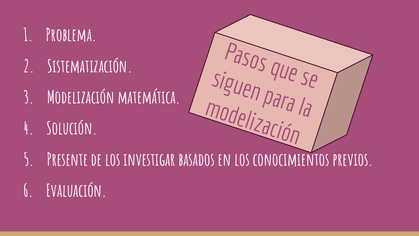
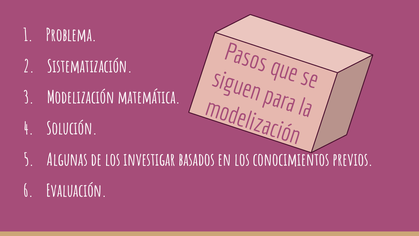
Presente: Presente -> Algunas
